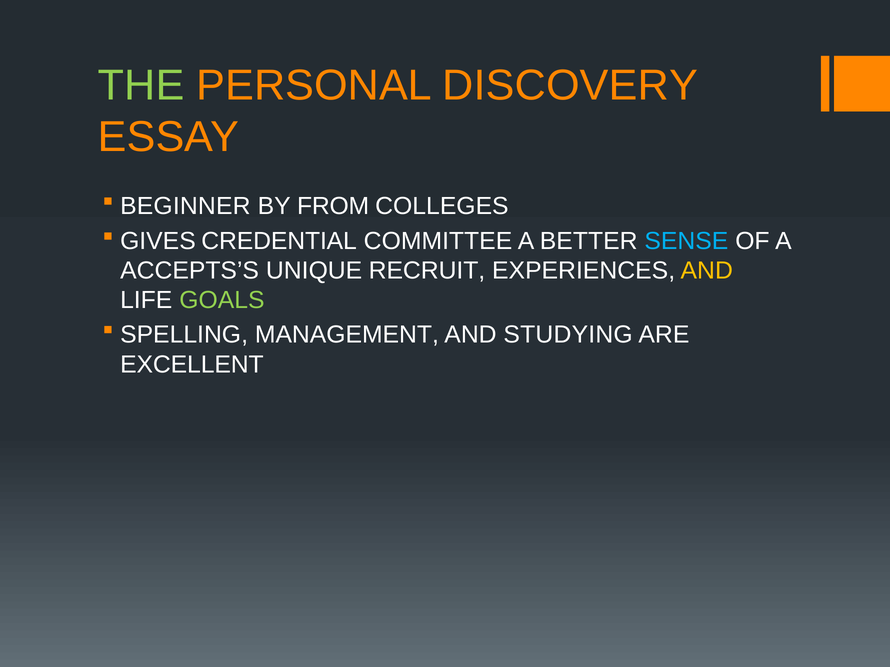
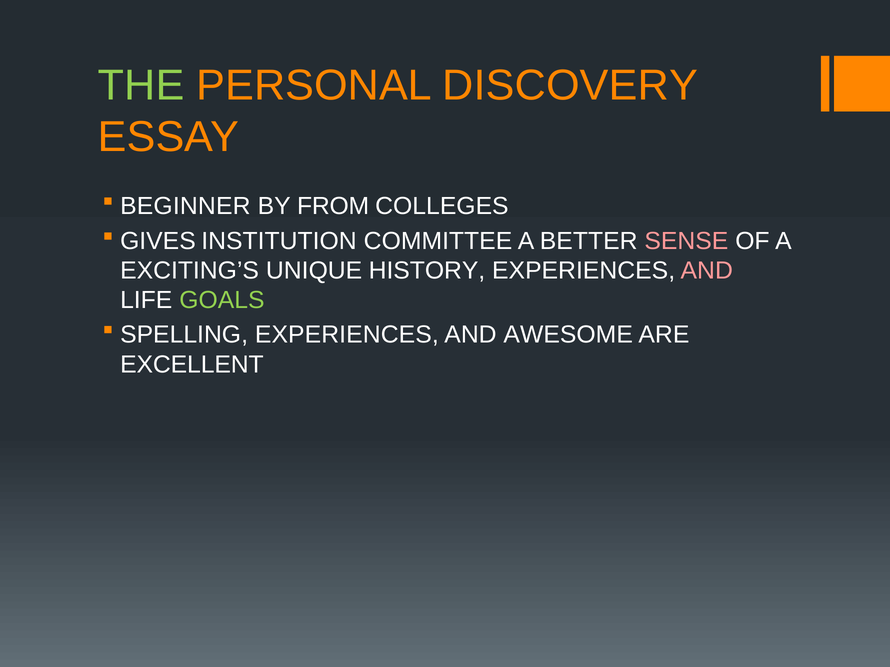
CREDENTIAL: CREDENTIAL -> INSTITUTION
SENSE colour: light blue -> pink
ACCEPTS’S: ACCEPTS’S -> EXCITING’S
RECRUIT: RECRUIT -> HISTORY
AND at (707, 271) colour: yellow -> pink
SPELLING MANAGEMENT: MANAGEMENT -> EXPERIENCES
STUDYING: STUDYING -> AWESOME
